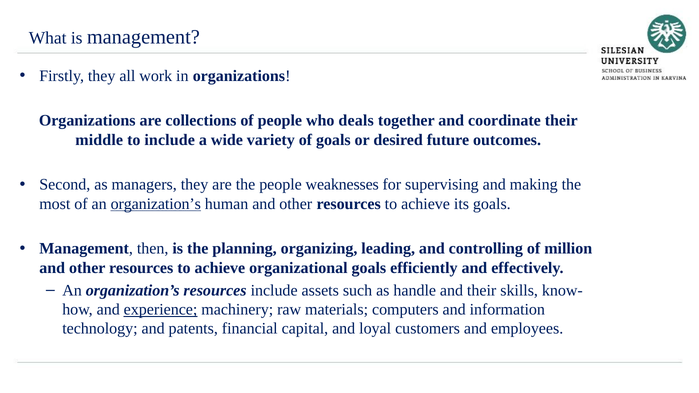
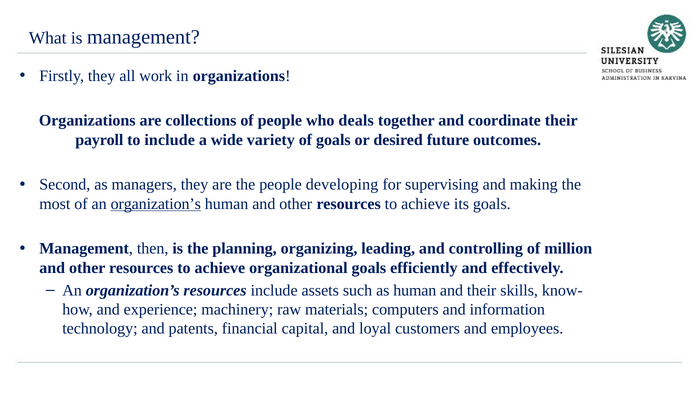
middle: middle -> payroll
weaknesses: weaknesses -> developing
as handle: handle -> human
experience underline: present -> none
